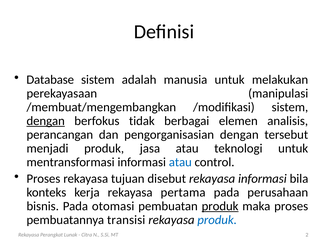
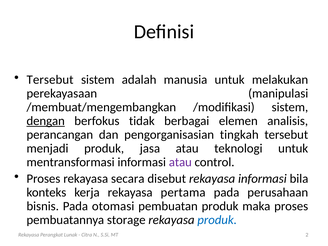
Database at (50, 80): Database -> Tersebut
pengorganisasian dengan: dengan -> tingkah
atau at (180, 162) colour: blue -> purple
tujuan: tujuan -> secara
produk at (220, 206) underline: present -> none
transisi: transisi -> storage
